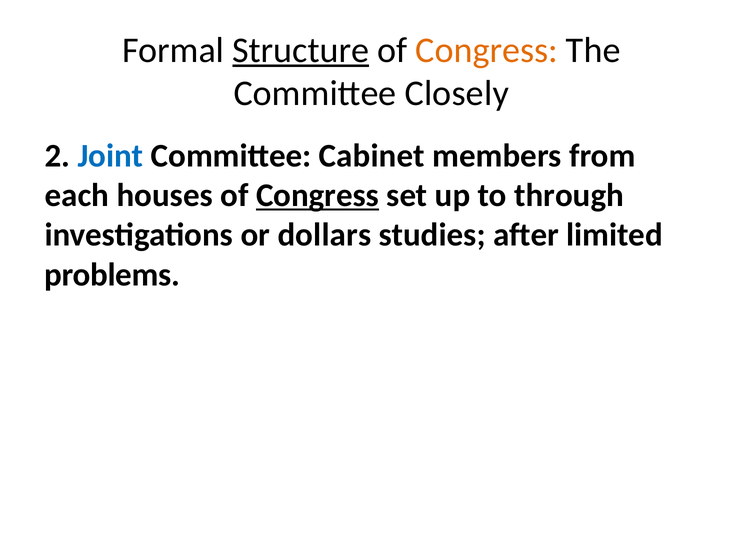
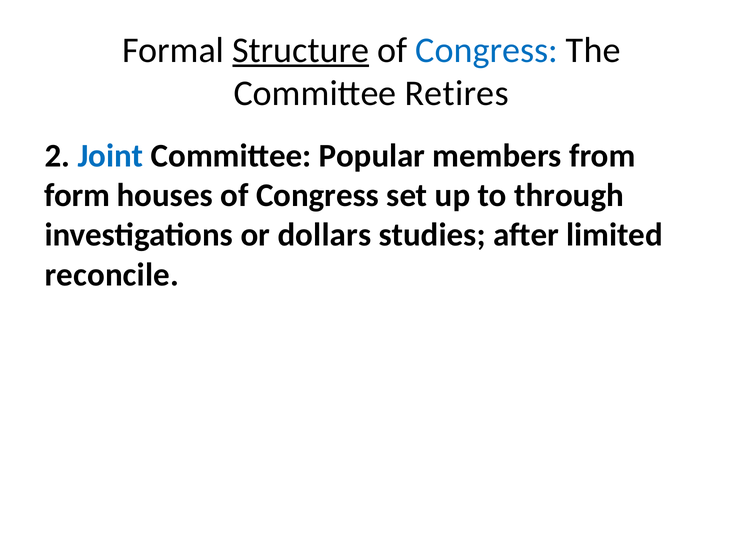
Congress at (487, 50) colour: orange -> blue
Closely: Closely -> Retires
Cabinet: Cabinet -> Popular
each: each -> form
Congress at (318, 196) underline: present -> none
problems: problems -> reconcile
